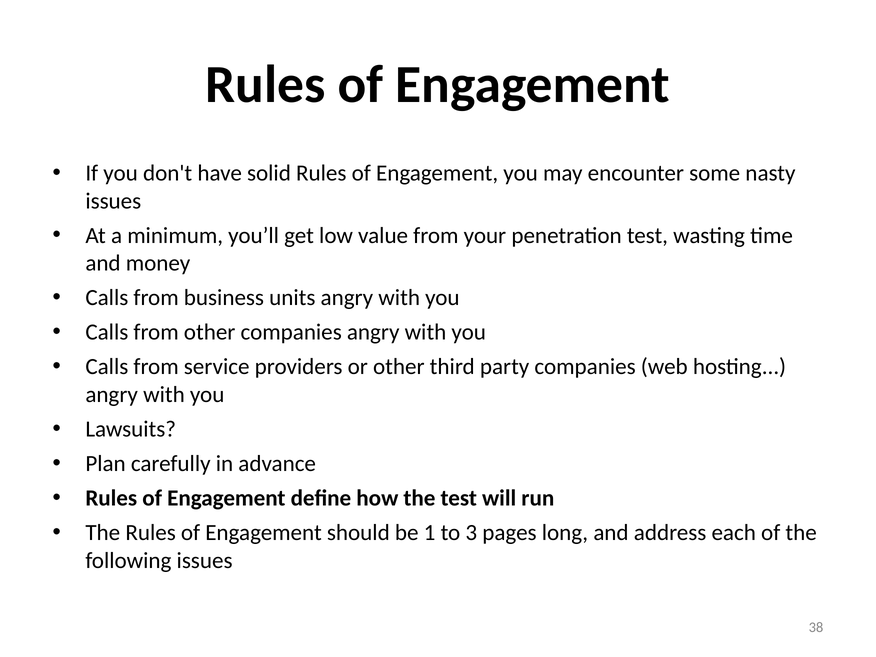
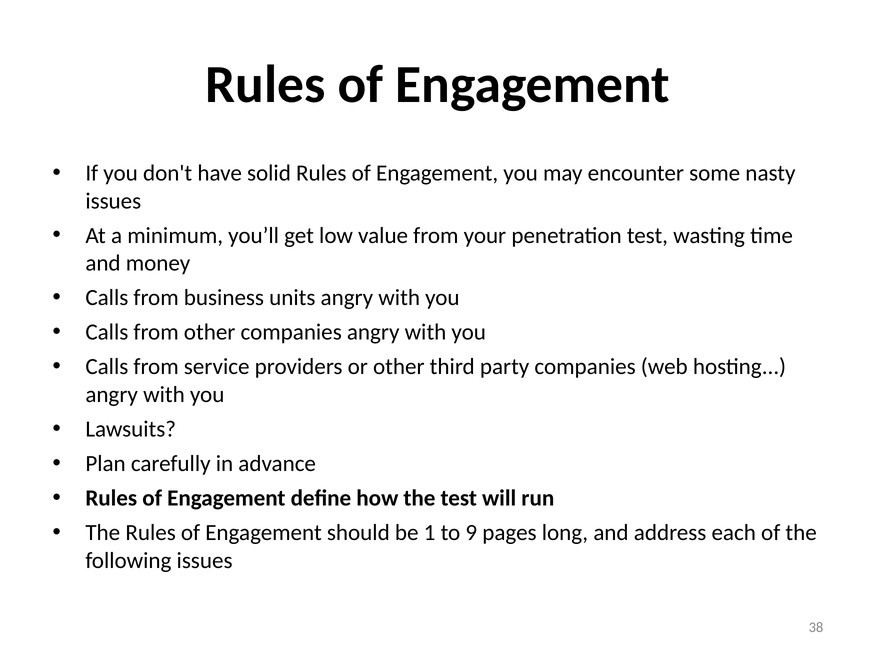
3: 3 -> 9
